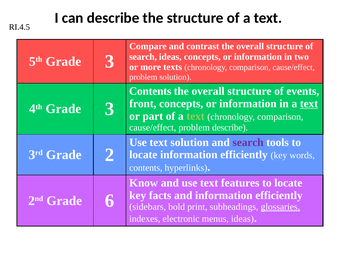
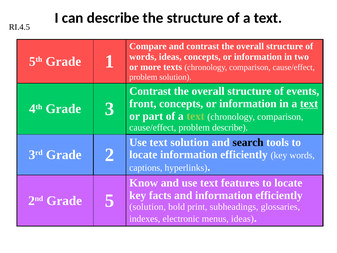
search at (143, 57): search -> words
5th Grade 3: 3 -> 1
Contents at (150, 91): Contents -> Contrast
search at (248, 142) colour: purple -> black
contents at (146, 168): contents -> captions
6: 6 -> 5
sidebars at (148, 207): sidebars -> solution
glossaries underline: present -> none
